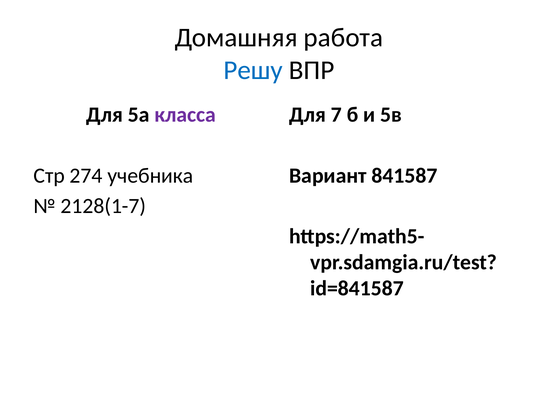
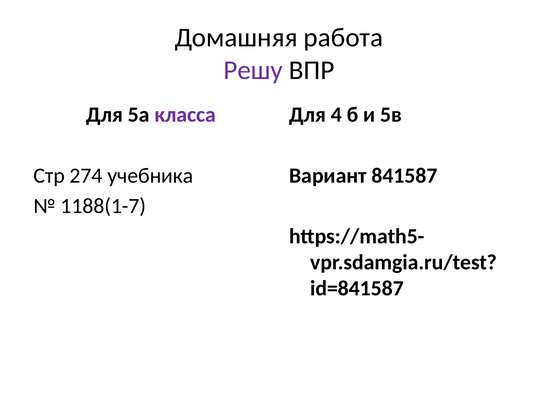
Решу colour: blue -> purple
7: 7 -> 4
2128(1-7: 2128(1-7 -> 1188(1-7
